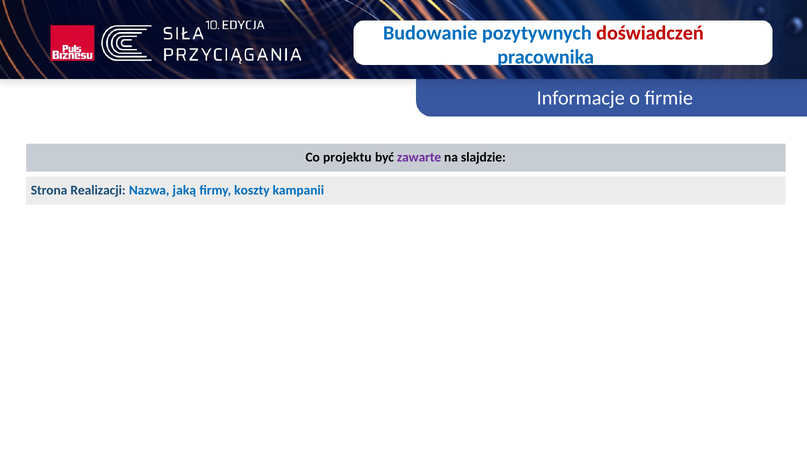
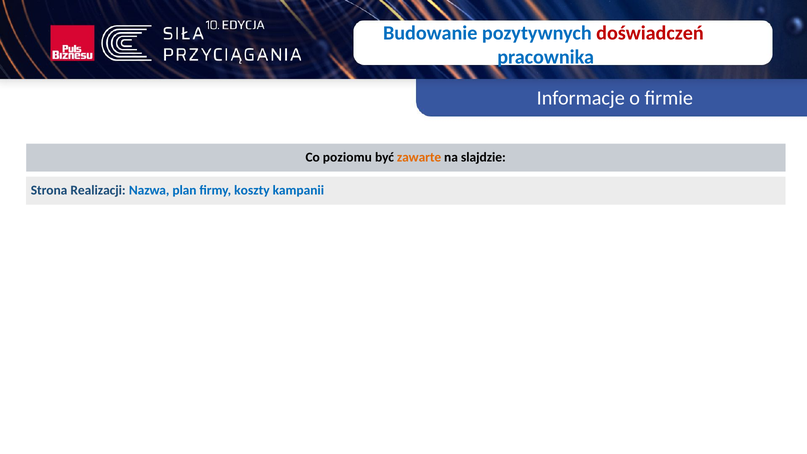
projektu: projektu -> poziomu
zawarte colour: purple -> orange
jaką: jaką -> plan
